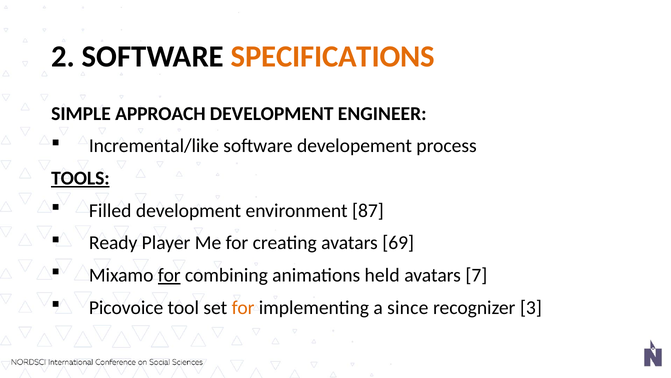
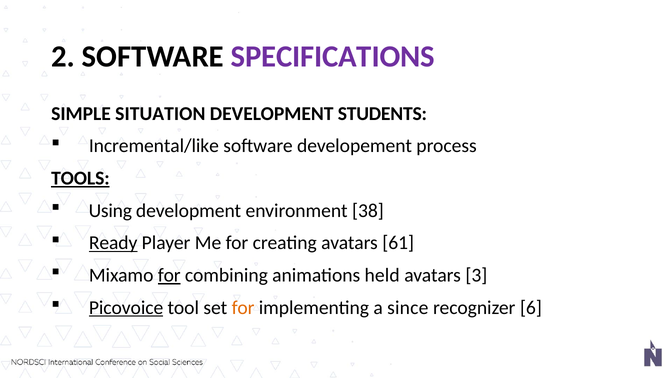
SPECIFICATIONS colour: orange -> purple
APPROACH: APPROACH -> SITUATION
ENGINEER: ENGINEER -> STUDENTS
Filled: Filled -> Using
87: 87 -> 38
Ready underline: none -> present
69: 69 -> 61
7: 7 -> 3
Picovoice underline: none -> present
3: 3 -> 6
